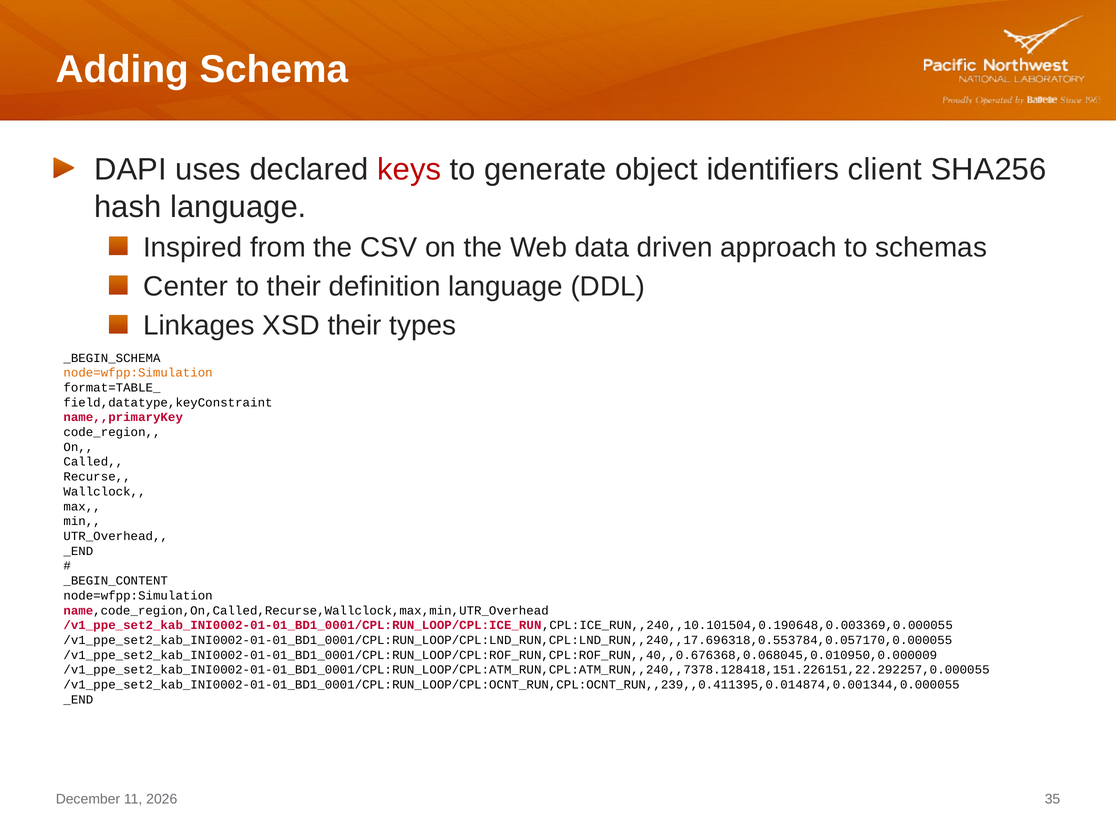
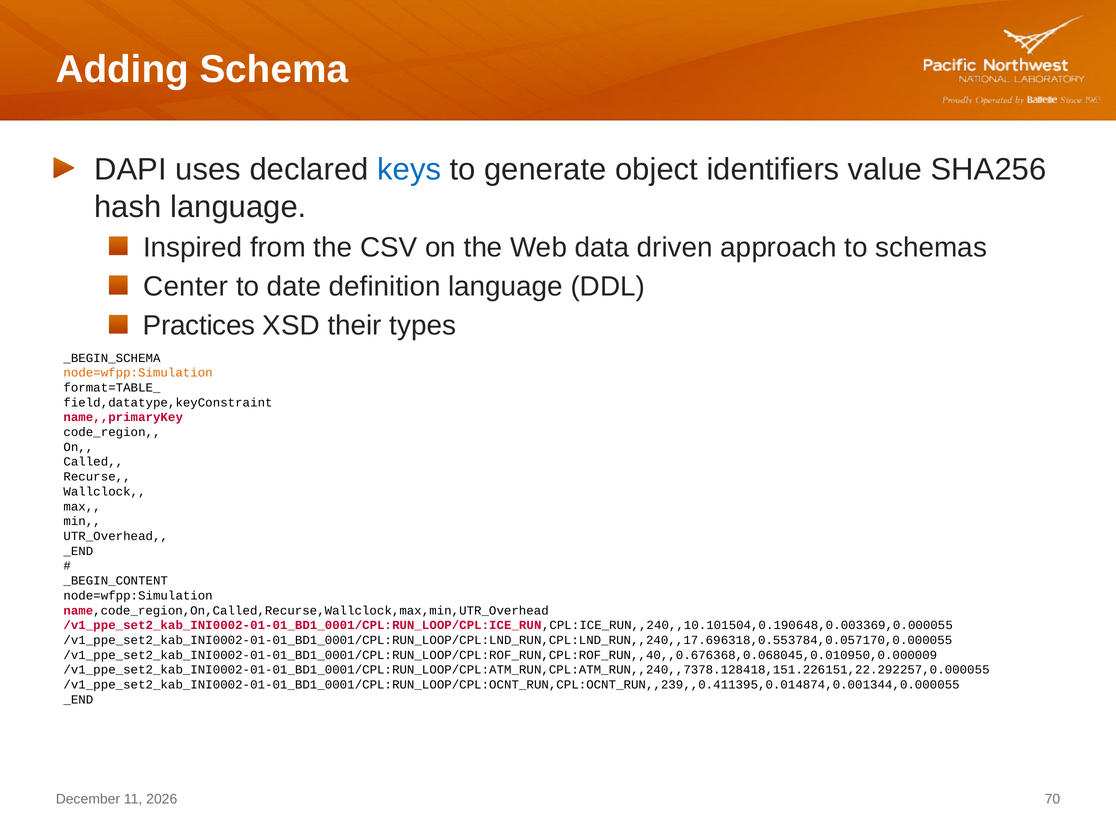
keys colour: red -> blue
client: client -> value
to their: their -> date
Linkages: Linkages -> Practices
35: 35 -> 70
